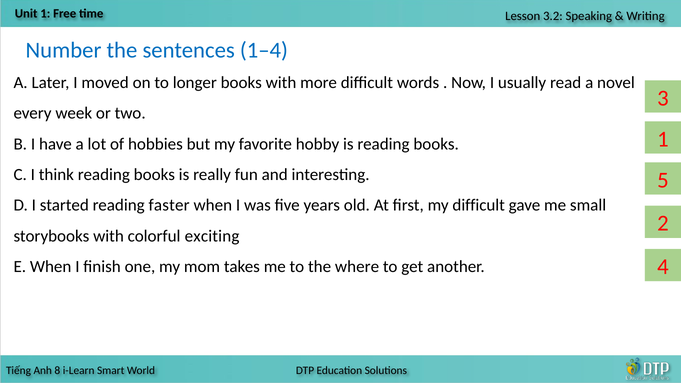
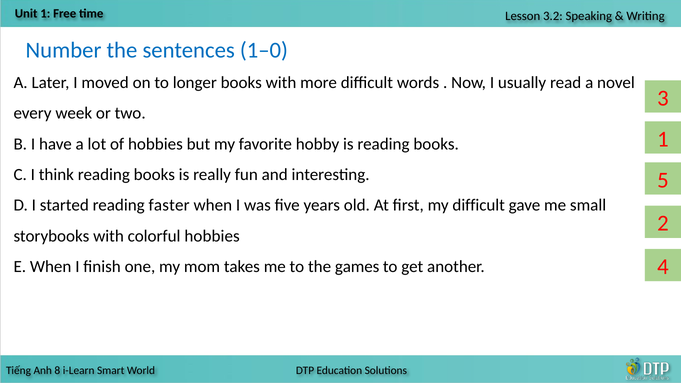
1–4: 1–4 -> 1–0
colorful exciting: exciting -> hobbies
where: where -> games
